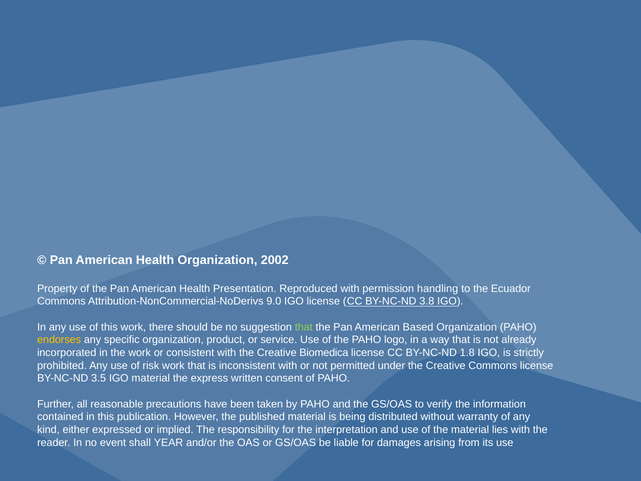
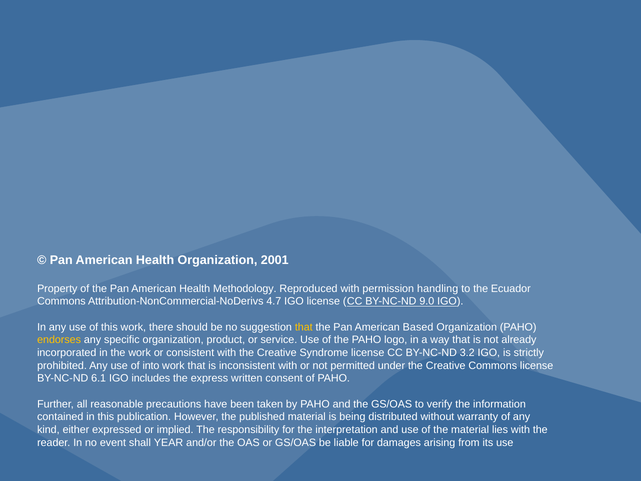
2002: 2002 -> 2001
Presentation: Presentation -> Methodology
9.0: 9.0 -> 4.7
3.8: 3.8 -> 9.0
that at (304, 327) colour: light green -> yellow
Biomedica: Biomedica -> Syndrome
1.8: 1.8 -> 3.2
risk: risk -> into
3.5: 3.5 -> 6.1
IGO material: material -> includes
